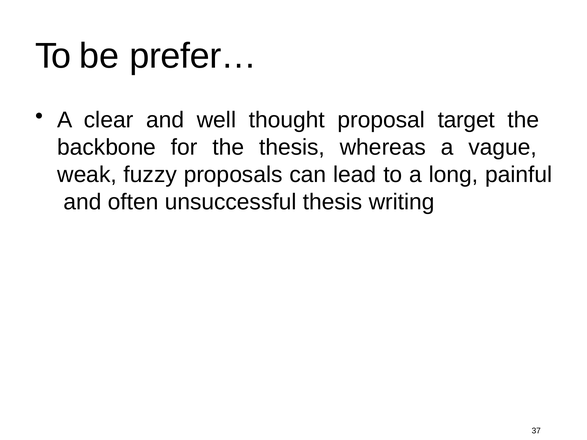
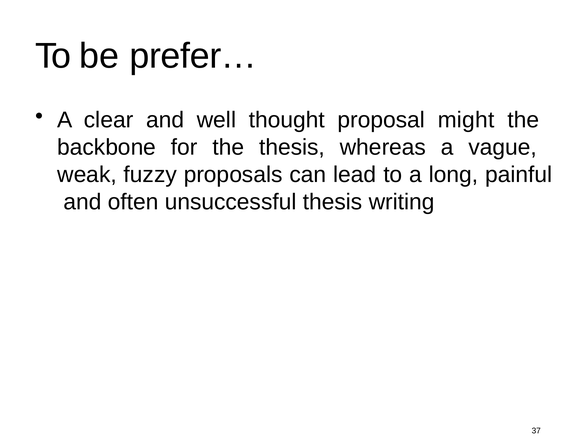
target: target -> might
